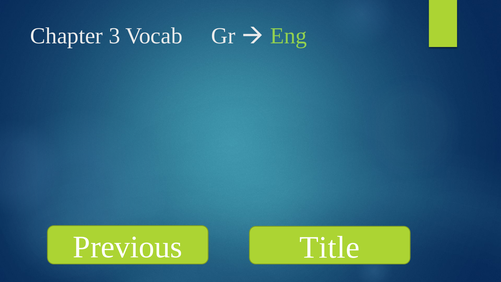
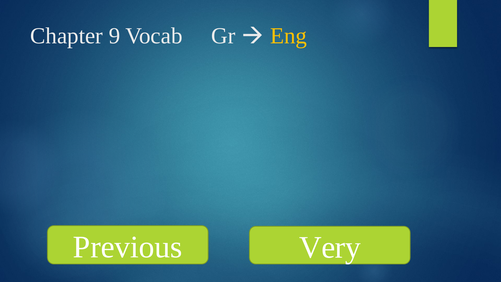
3: 3 -> 9
Eng colour: light green -> yellow
Title: Title -> Very
